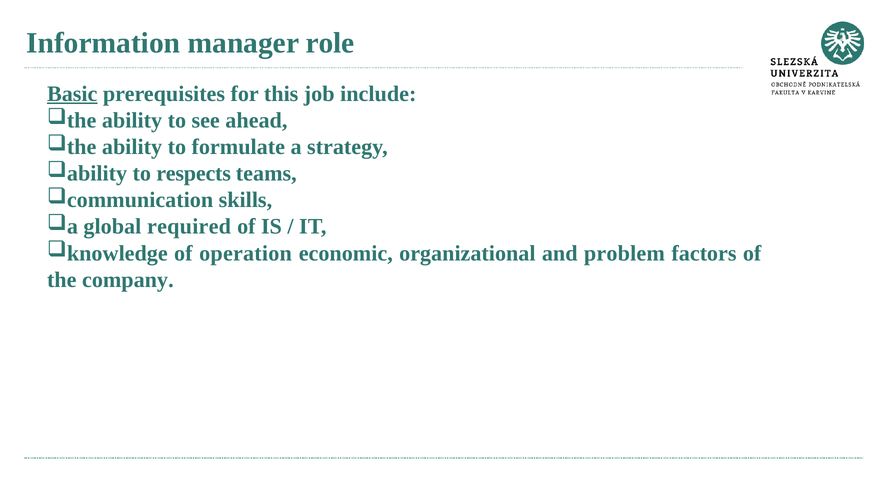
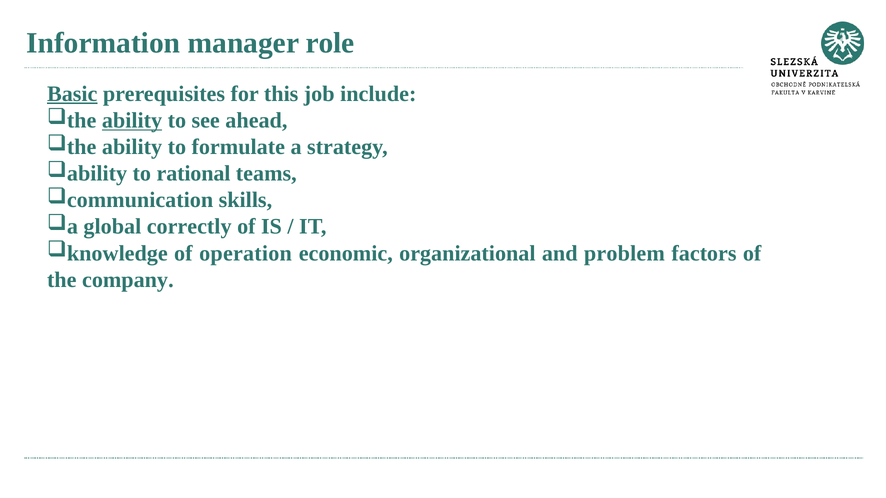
ability at (132, 121) underline: none -> present
respects: respects -> rational
required: required -> correctly
